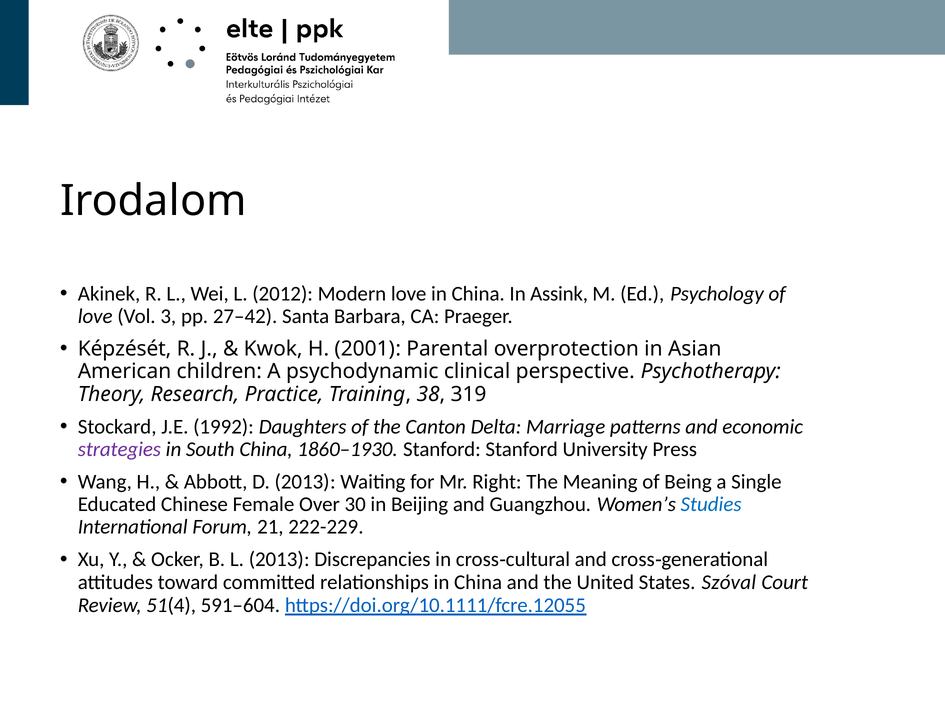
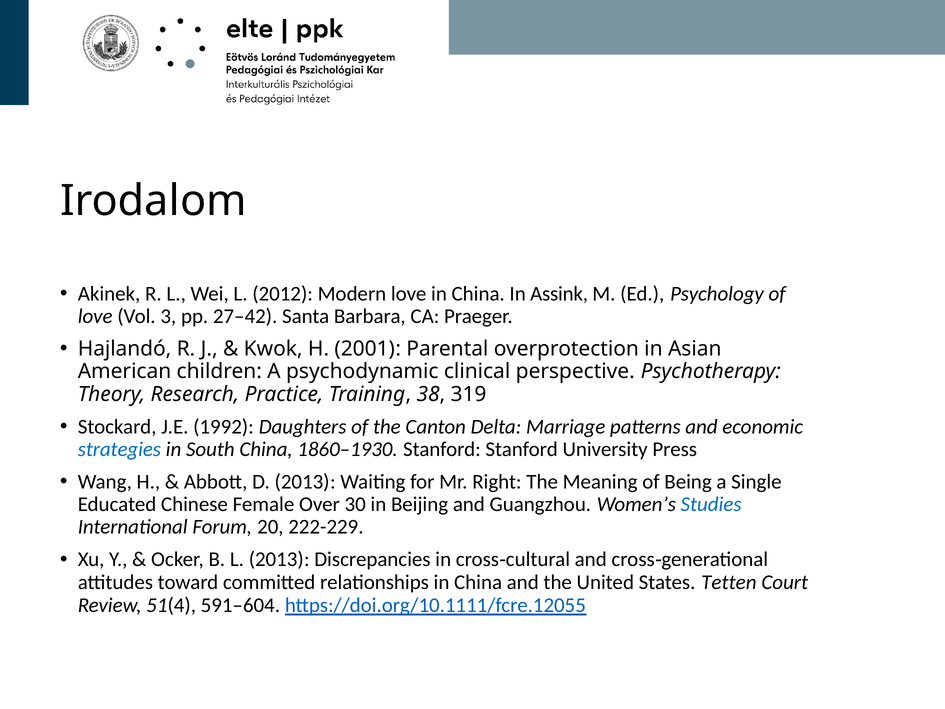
Képzését: Képzését -> Hajlandó
strategies colour: purple -> blue
21: 21 -> 20
Szóval: Szóval -> Tetten
